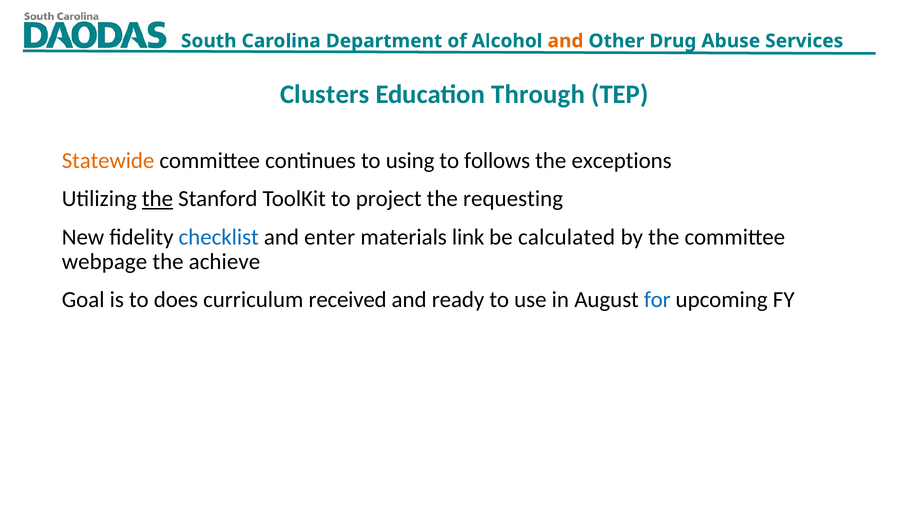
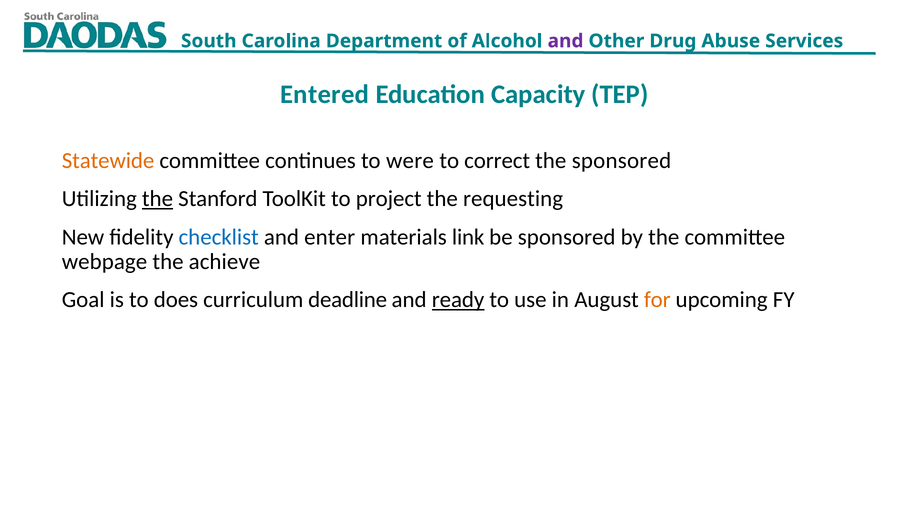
and at (566, 41) colour: orange -> purple
Clusters: Clusters -> Entered
Through: Through -> Capacity
using: using -> were
follows: follows -> correct
the exceptions: exceptions -> sponsored
be calculated: calculated -> sponsored
received: received -> deadline
ready underline: none -> present
for colour: blue -> orange
